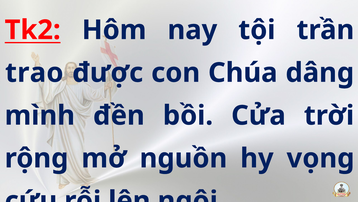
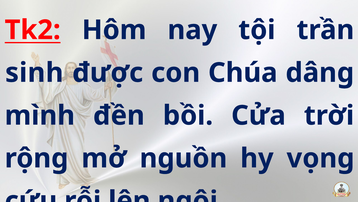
trao: trao -> sinh
